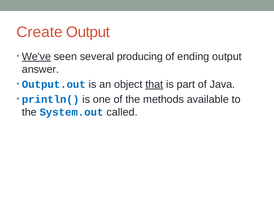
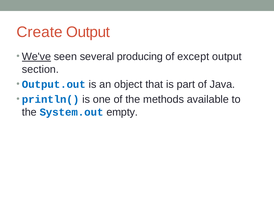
ending: ending -> except
answer: answer -> section
that underline: present -> none
called: called -> empty
